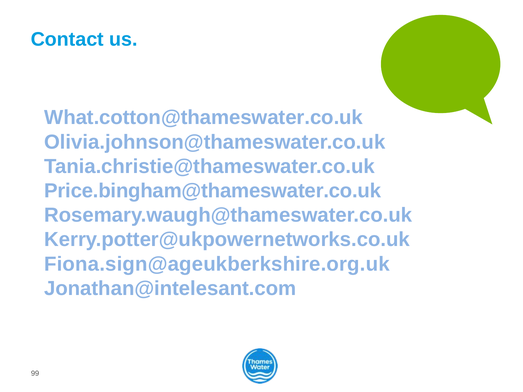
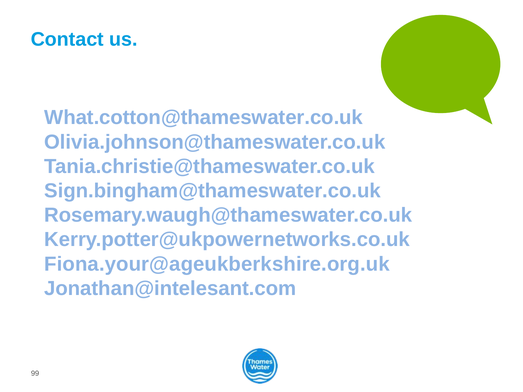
Price.bingham@thameswater.co.uk: Price.bingham@thameswater.co.uk -> Sign.bingham@thameswater.co.uk
Fiona.sign@ageukberkshire.org.uk: Fiona.sign@ageukberkshire.org.uk -> Fiona.your@ageukberkshire.org.uk
